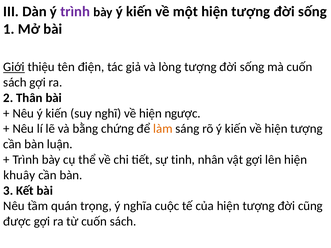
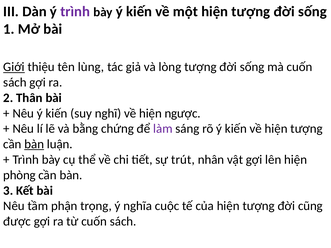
điện: điện -> lùng
làm colour: orange -> purple
bàn at (34, 144) underline: none -> present
tinh: tinh -> trút
khuây: khuây -> phòng
quán: quán -> phận
